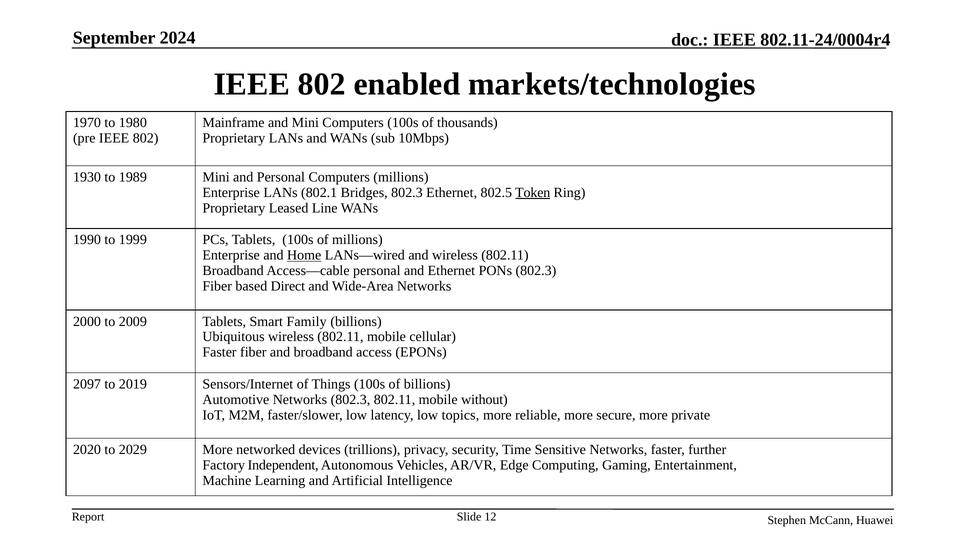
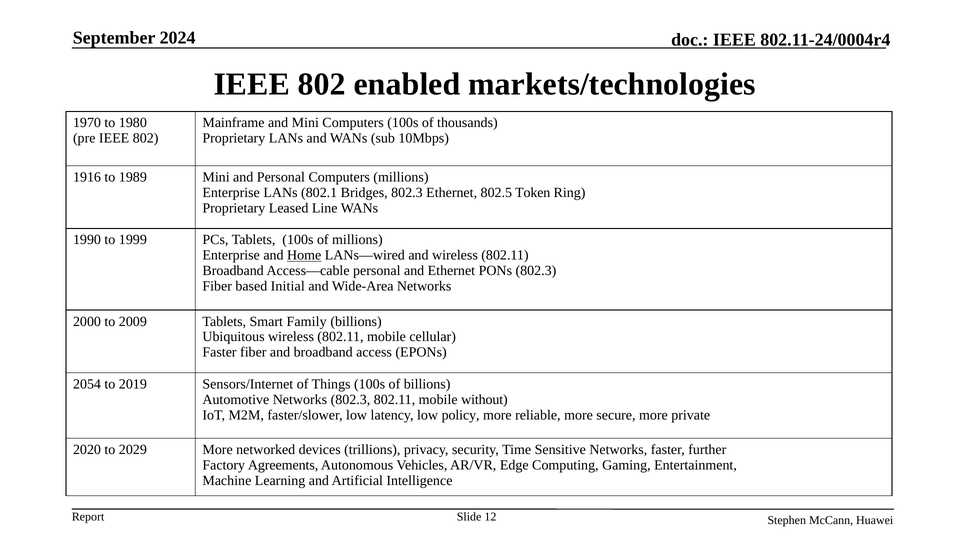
1930: 1930 -> 1916
Token underline: present -> none
Direct: Direct -> Initial
2097: 2097 -> 2054
topics: topics -> policy
Independent: Independent -> Agreements
